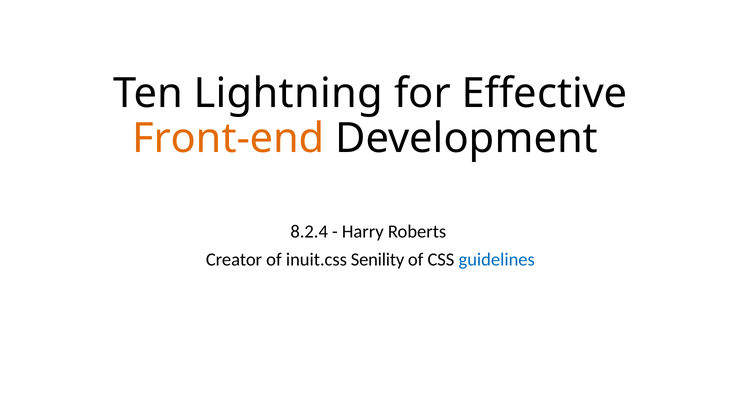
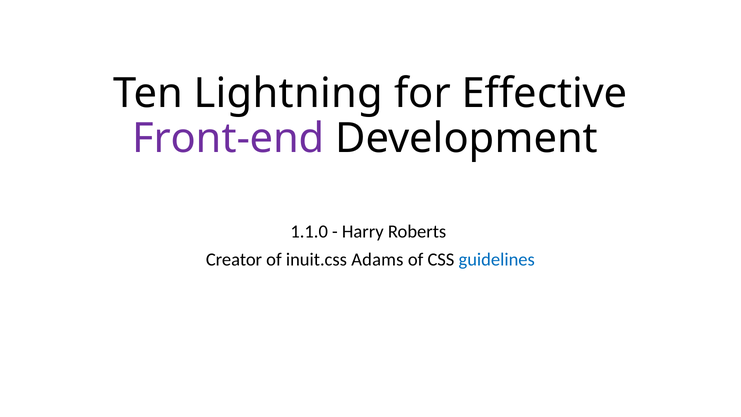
Front-end colour: orange -> purple
8.2.4: 8.2.4 -> 1.1.0
Senility: Senility -> Adams
